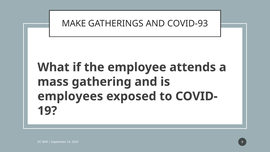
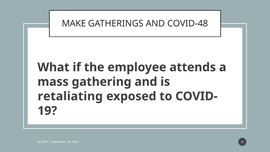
COVID-93: COVID-93 -> COVID-48
employees: employees -> retaliating
